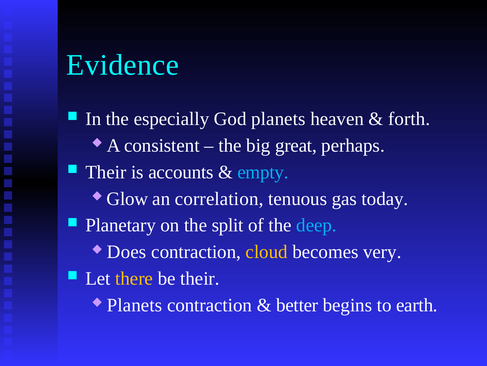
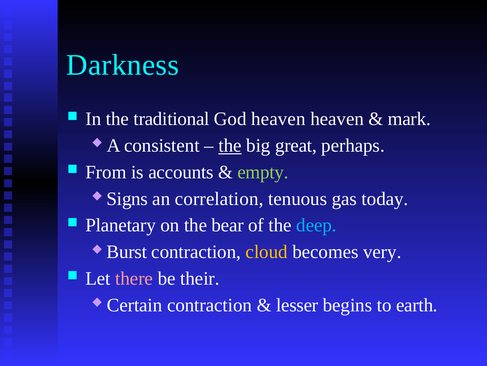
Evidence: Evidence -> Darkness
especially: especially -> traditional
God planets: planets -> heaven
forth: forth -> mark
the at (230, 145) underline: none -> present
Their at (106, 172): Their -> From
empty colour: light blue -> light green
Glow: Glow -> Signs
split: split -> bear
Does: Does -> Burst
there colour: yellow -> pink
Planets at (134, 305): Planets -> Certain
better: better -> lesser
